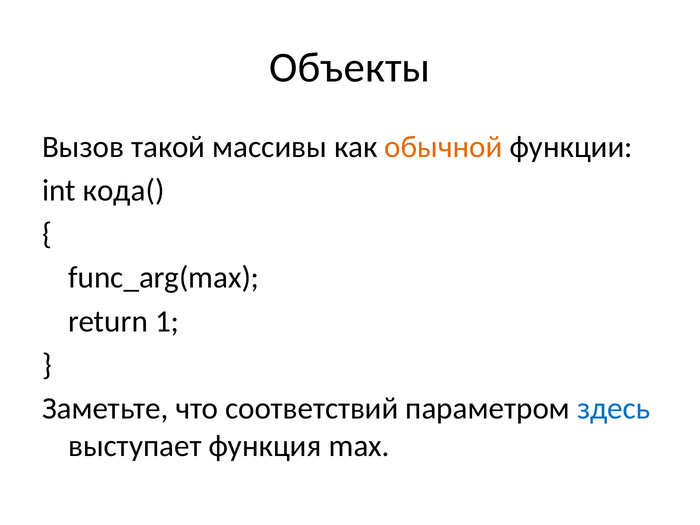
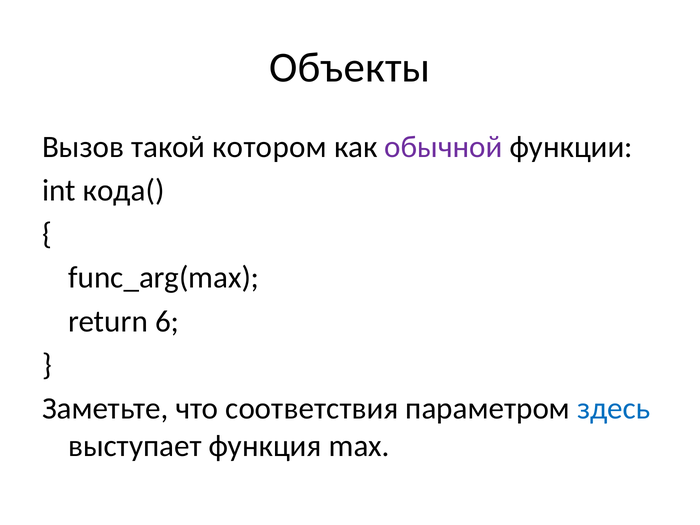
массивы: массивы -> котором
обычной colour: orange -> purple
1: 1 -> 6
соответствий: соответствий -> соответствия
